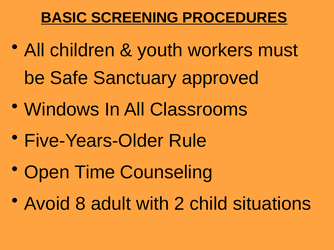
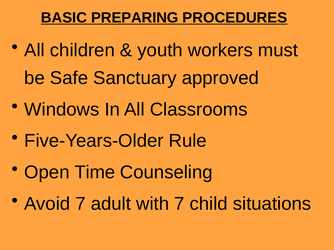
SCREENING: SCREENING -> PREPARING
Avoid 8: 8 -> 7
with 2: 2 -> 7
